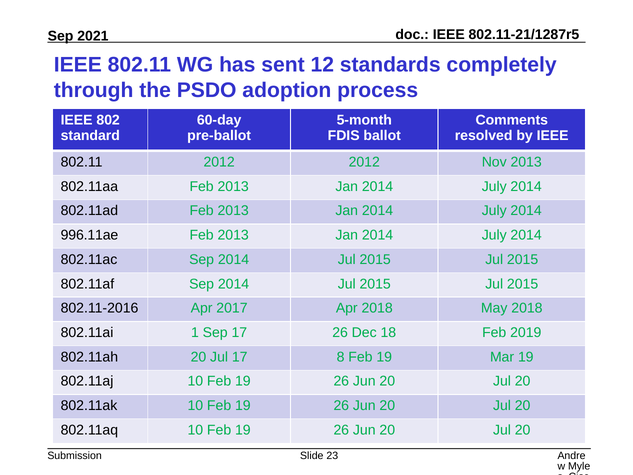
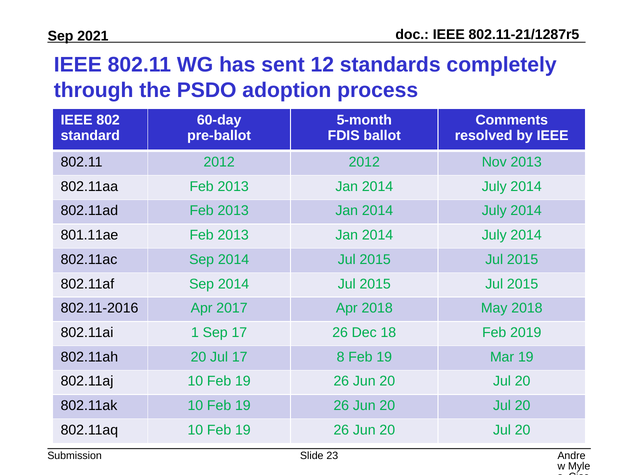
996.11ae: 996.11ae -> 801.11ae
